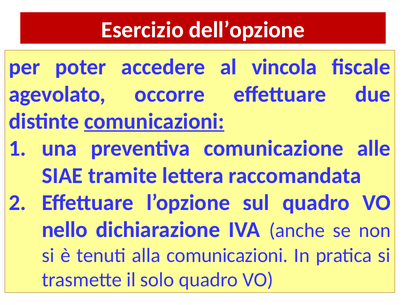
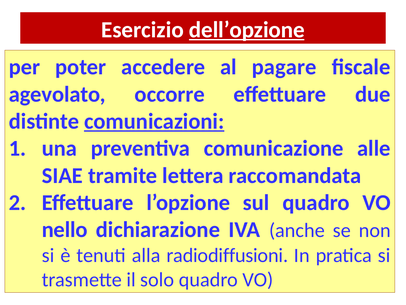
dell’opzione underline: none -> present
vincola: vincola -> pagare
alla comunicazioni: comunicazioni -> radiodiffusioni
